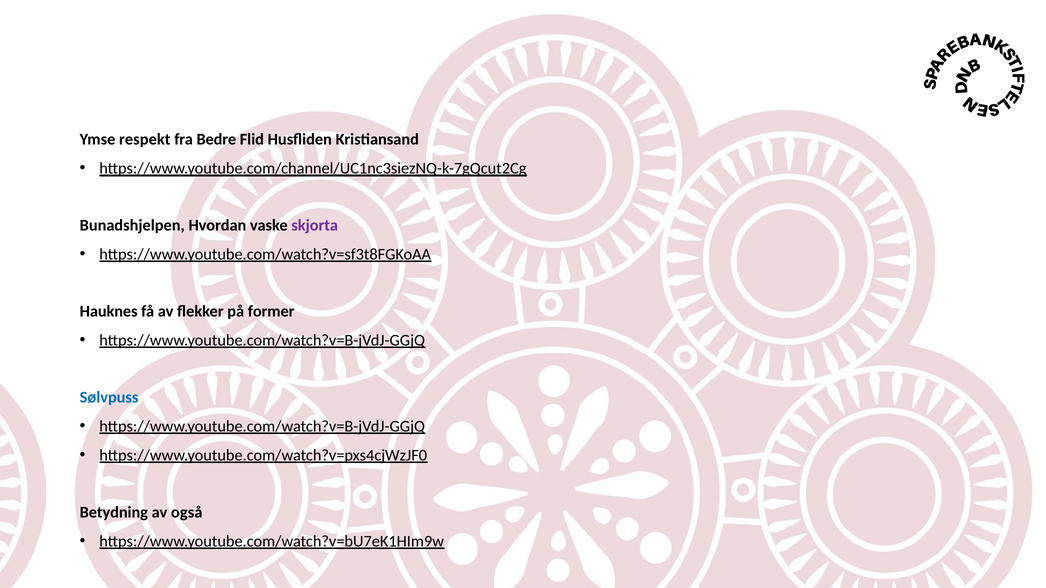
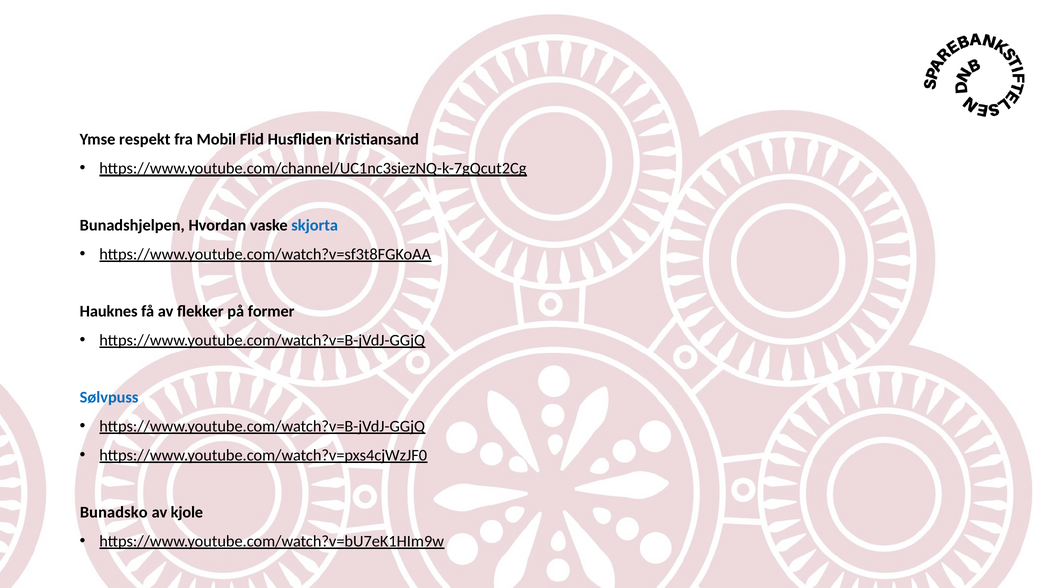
Bedre: Bedre -> Mobil
skjorta colour: purple -> blue
Betydning: Betydning -> Bunadsko
også: også -> kjole
